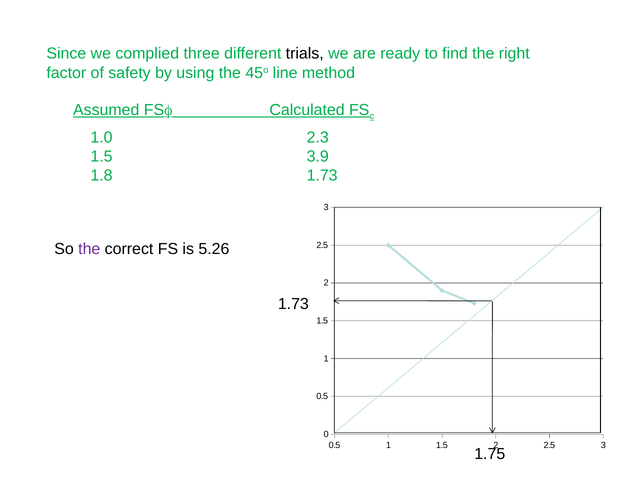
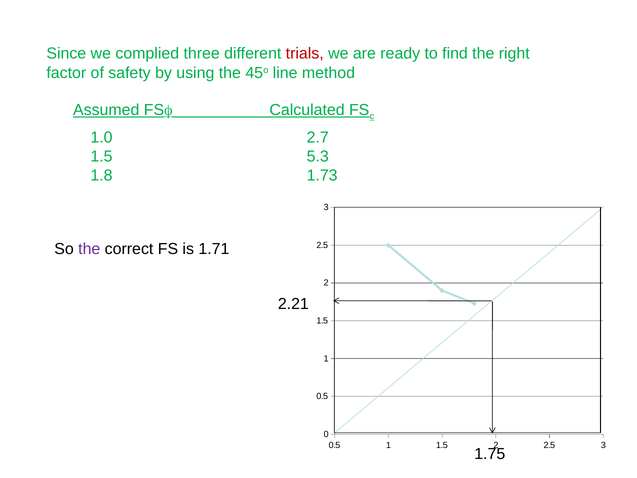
trials colour: black -> red
2.3: 2.3 -> 2.7
3.9: 3.9 -> 5.3
5.26: 5.26 -> 1.71
1.73 at (293, 304): 1.73 -> 2.21
